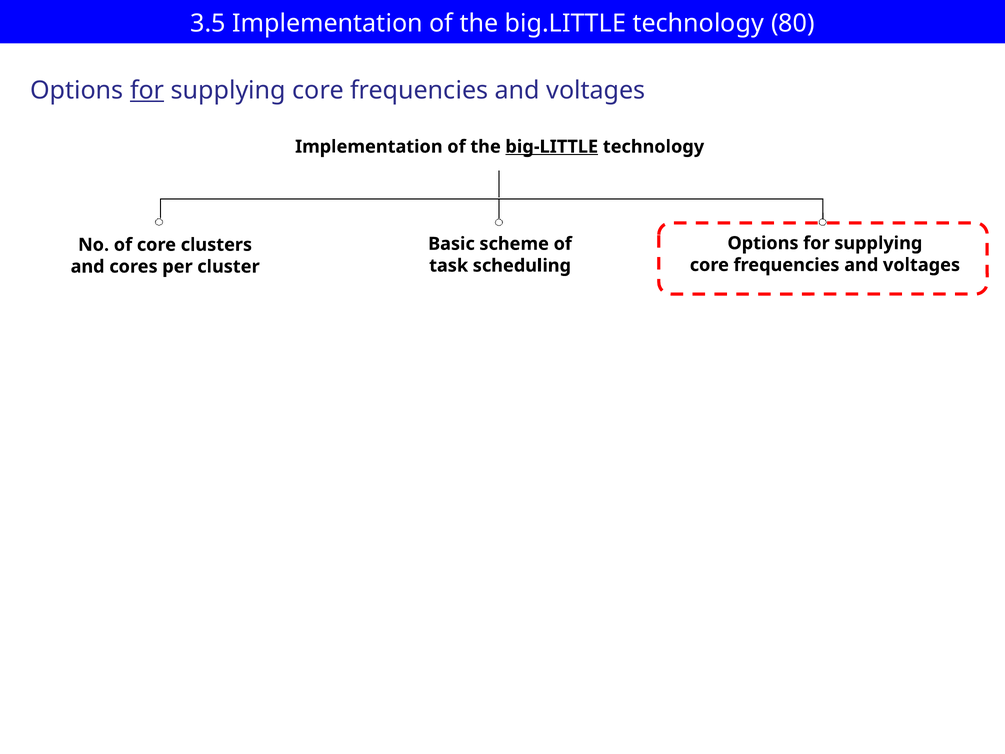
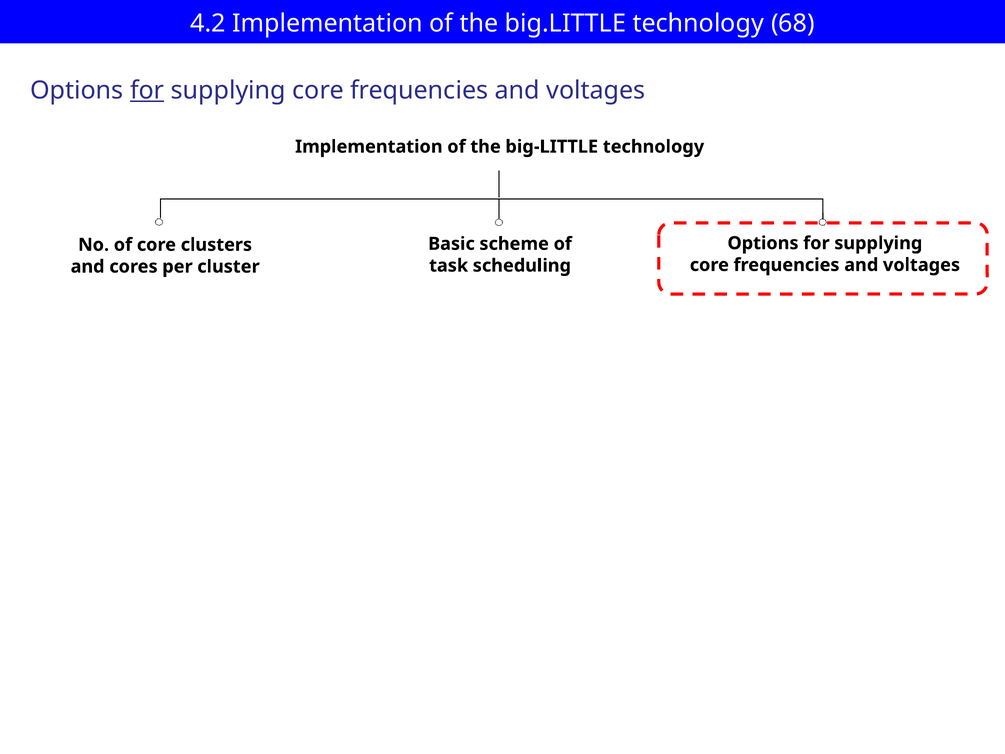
3.5: 3.5 -> 4.2
80: 80 -> 68
big-LITTLE underline: present -> none
